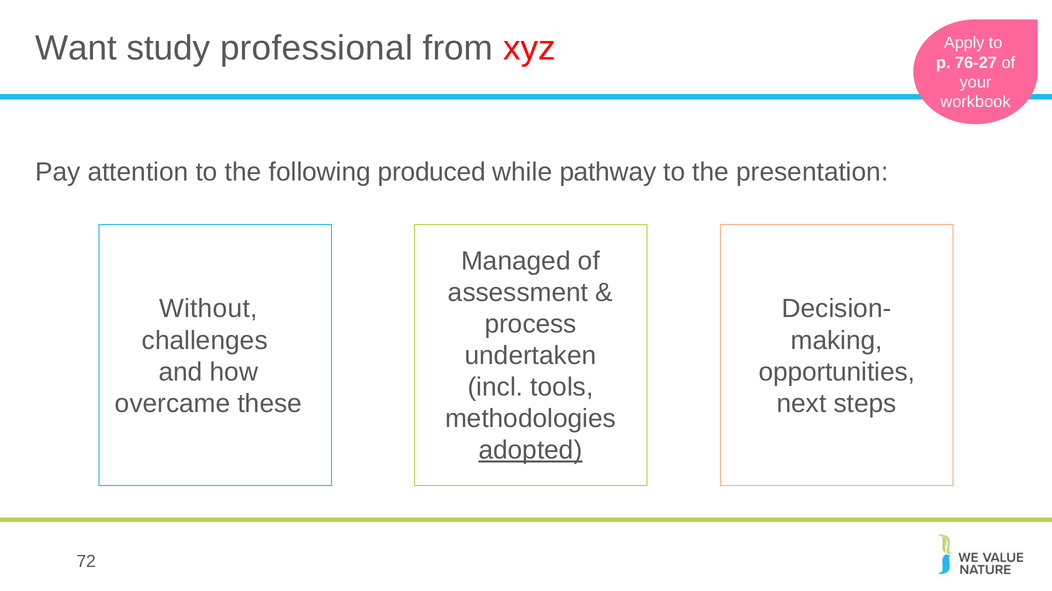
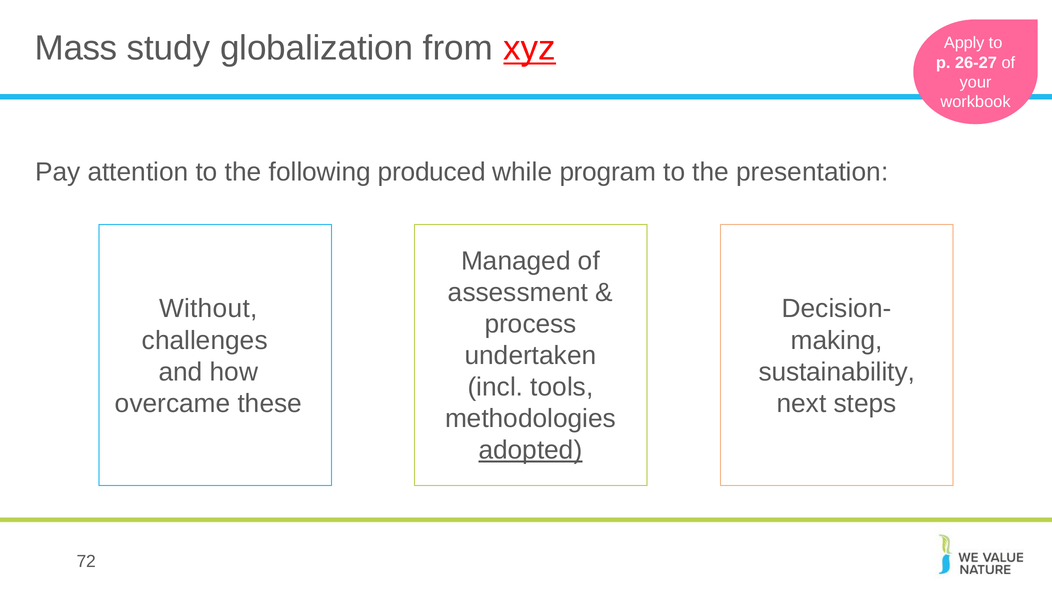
Want: Want -> Mass
professional: professional -> globalization
xyz underline: none -> present
76-27: 76-27 -> 26-27
pathway: pathway -> program
opportunities: opportunities -> sustainability
